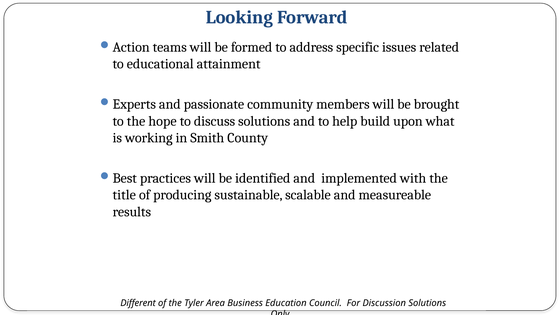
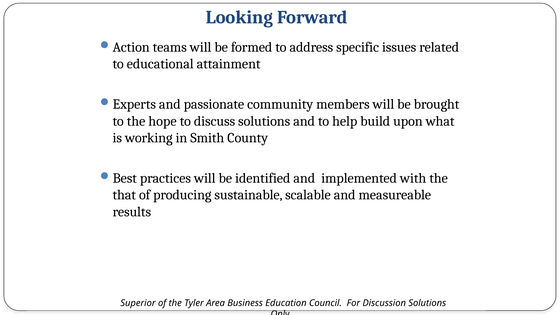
title: title -> that
Different: Different -> Superior
